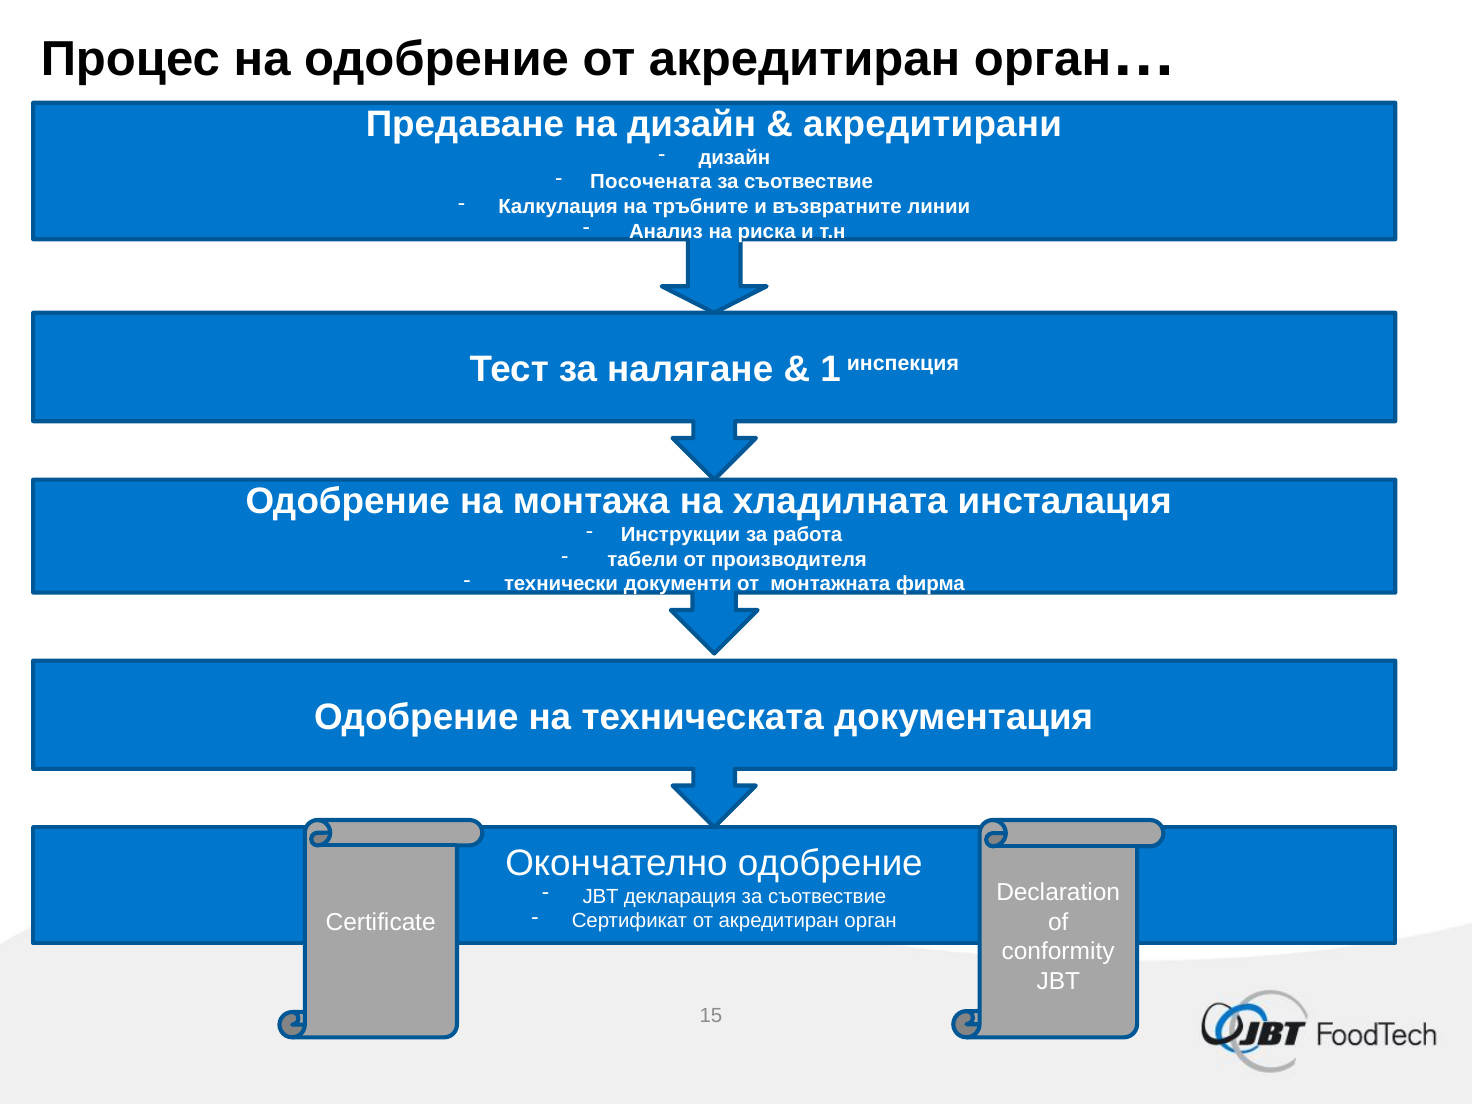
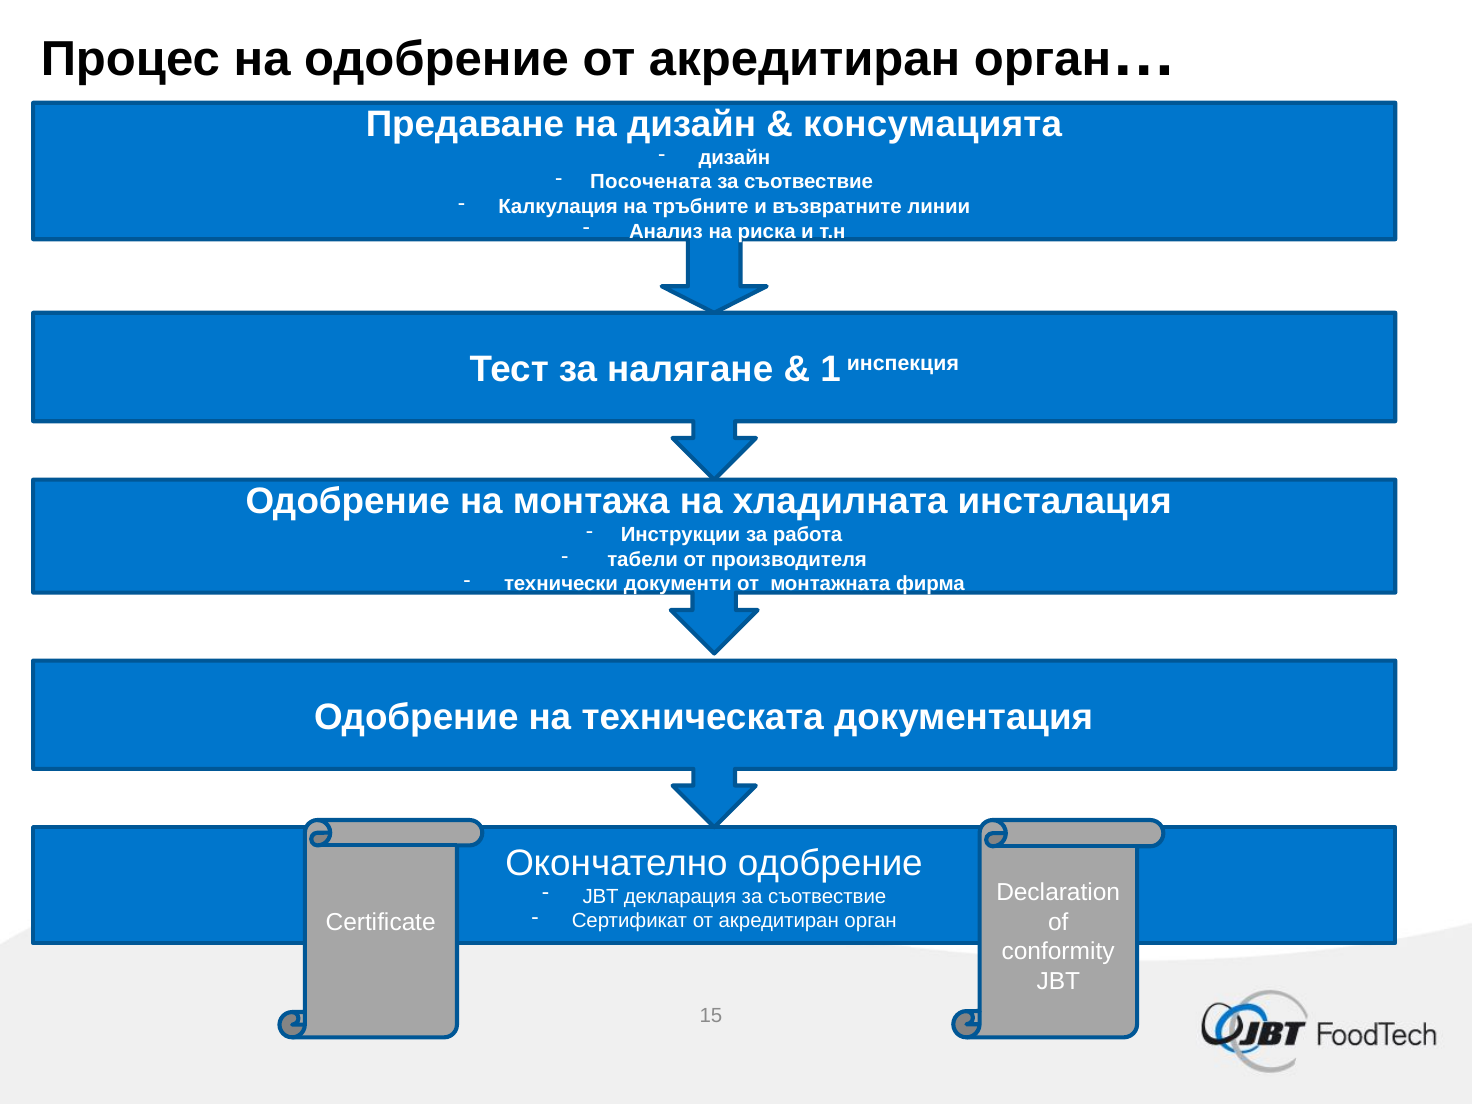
акредитирани: акредитирани -> консумацията
